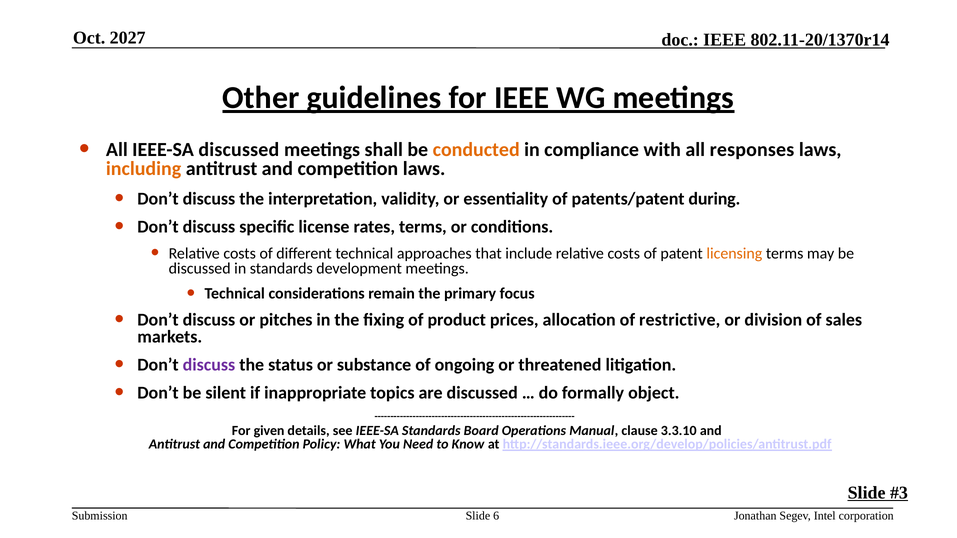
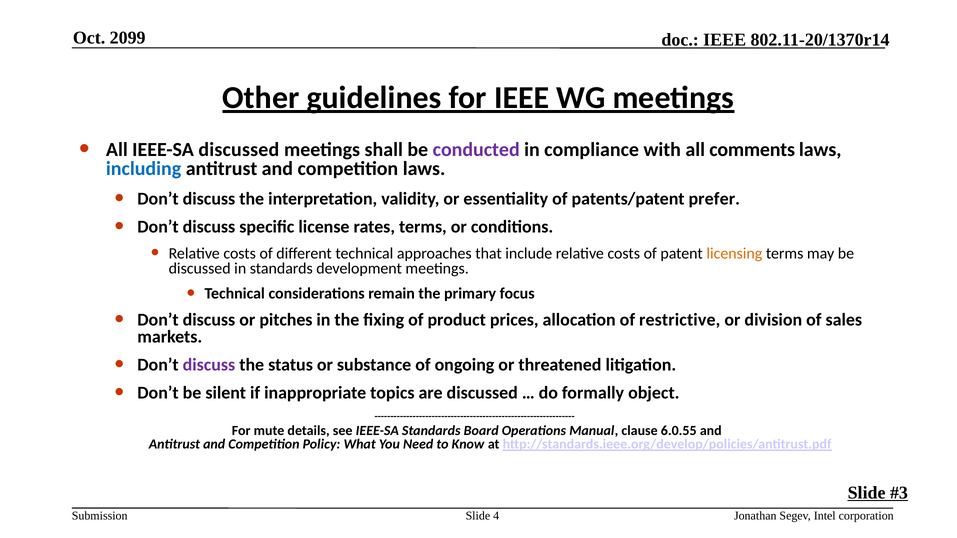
2027: 2027 -> 2099
conducted colour: orange -> purple
responses: responses -> comments
including colour: orange -> blue
during: during -> prefer
given: given -> mute
3.3.10: 3.3.10 -> 6.0.55
6: 6 -> 4
